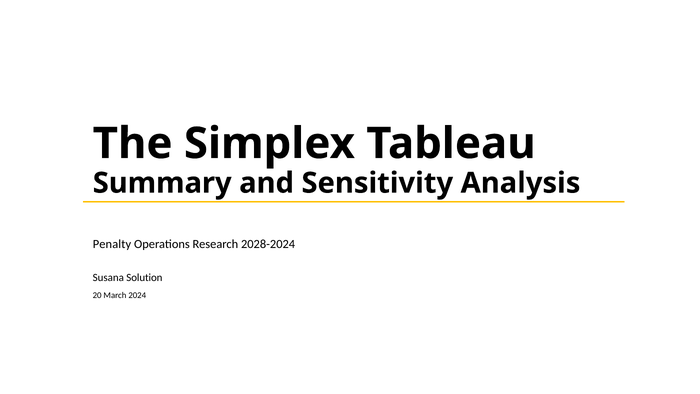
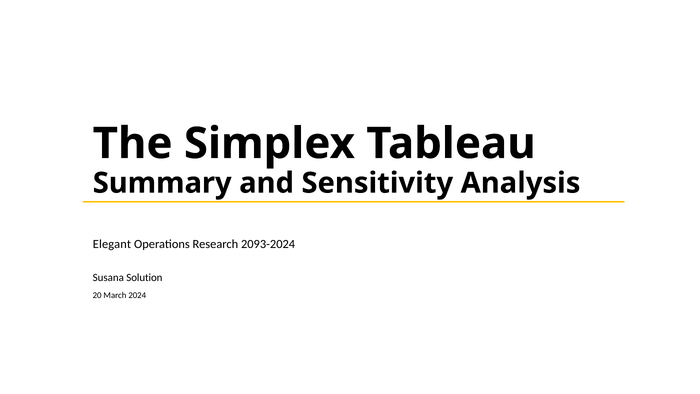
Penalty: Penalty -> Elegant
2028-2024: 2028-2024 -> 2093-2024
